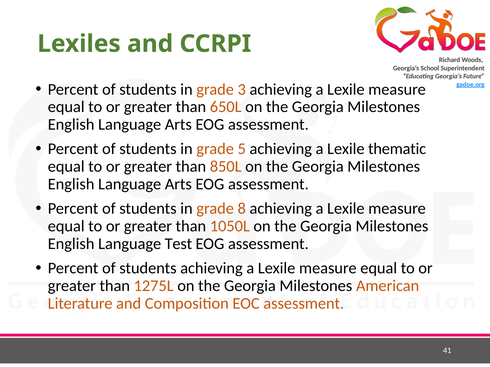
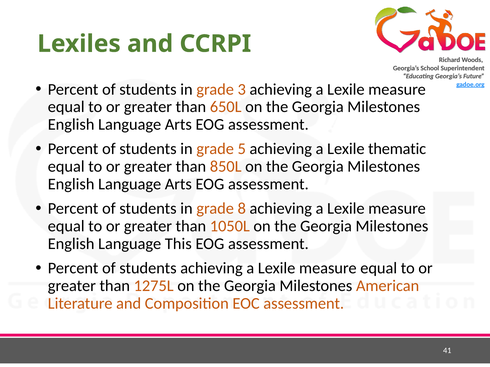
Test: Test -> This
